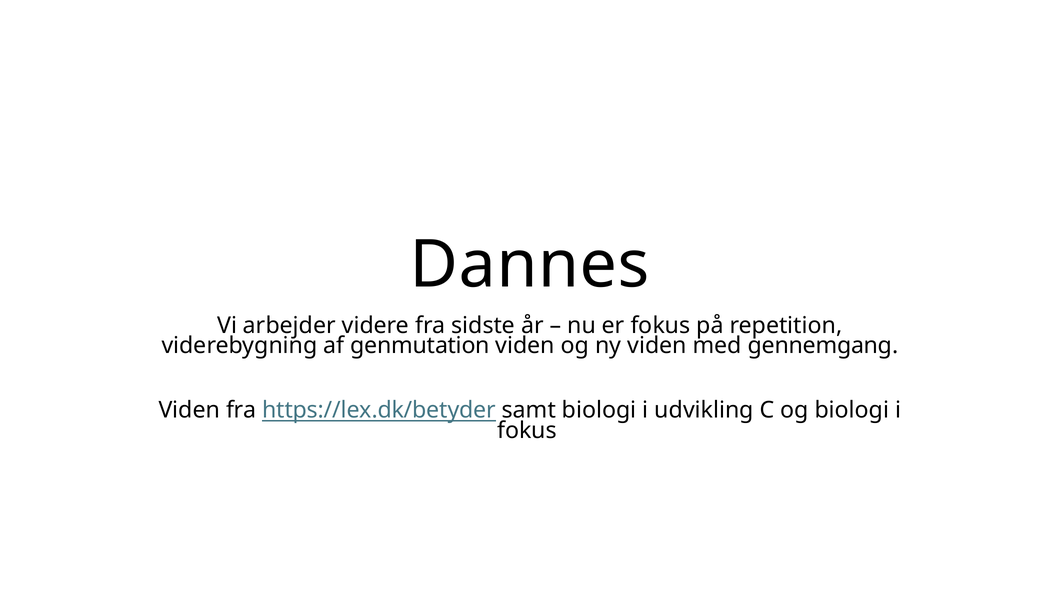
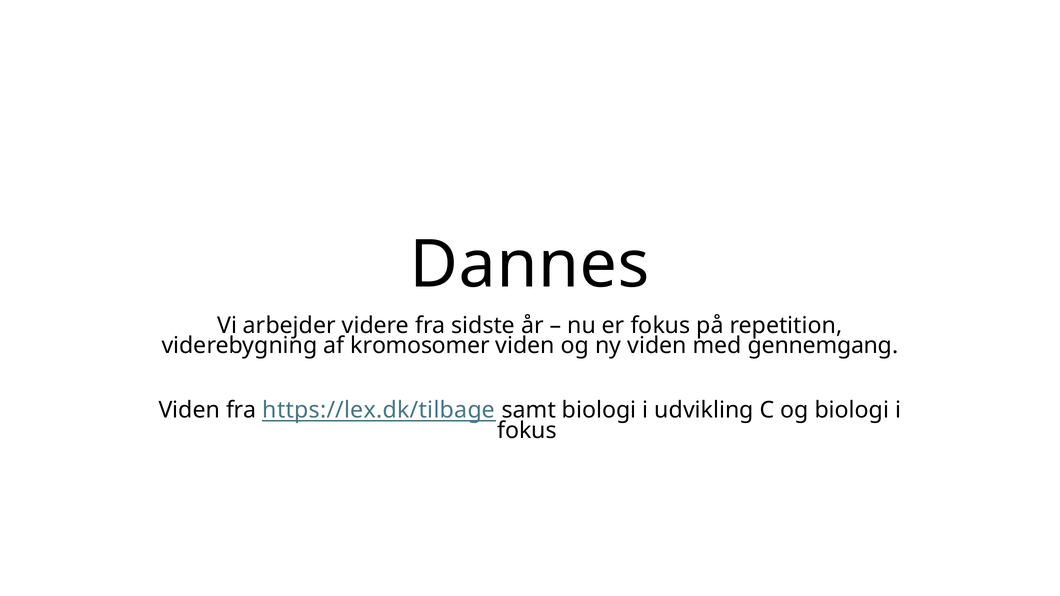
genmutation: genmutation -> kromosomer
https://lex.dk/betyder: https://lex.dk/betyder -> https://lex.dk/tilbage
